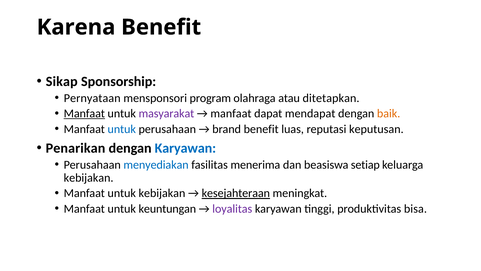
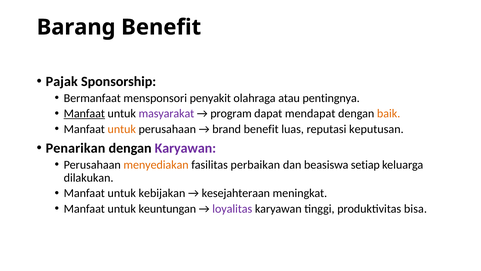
Karena: Karena -> Barang
Sikap: Sikap -> Pajak
Pernyataan: Pernyataan -> Bermanfaat
program: program -> penyakit
ditetapkan: ditetapkan -> pentingnya
manfaat at (231, 113): manfaat -> program
untuk at (122, 129) colour: blue -> orange
Karyawan at (185, 148) colour: blue -> purple
menyediakan colour: blue -> orange
menerima: menerima -> perbaikan
kebijakan at (89, 177): kebijakan -> dilakukan
kesejahteraan underline: present -> none
